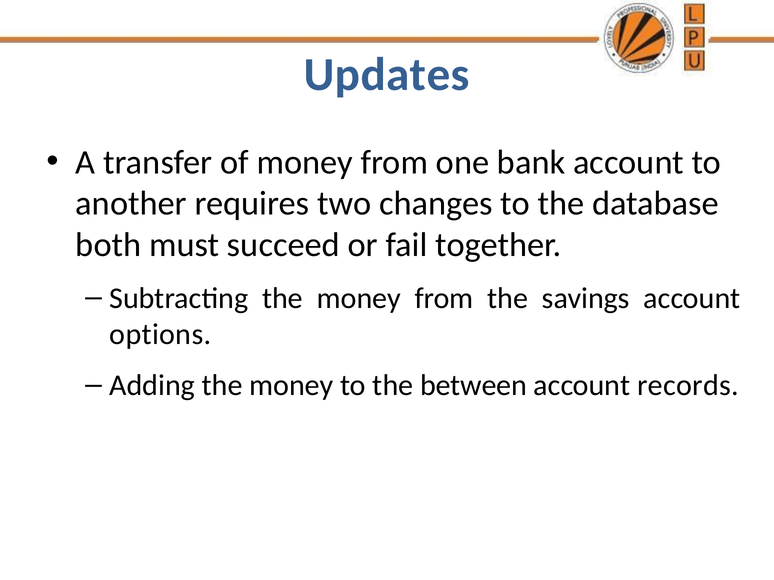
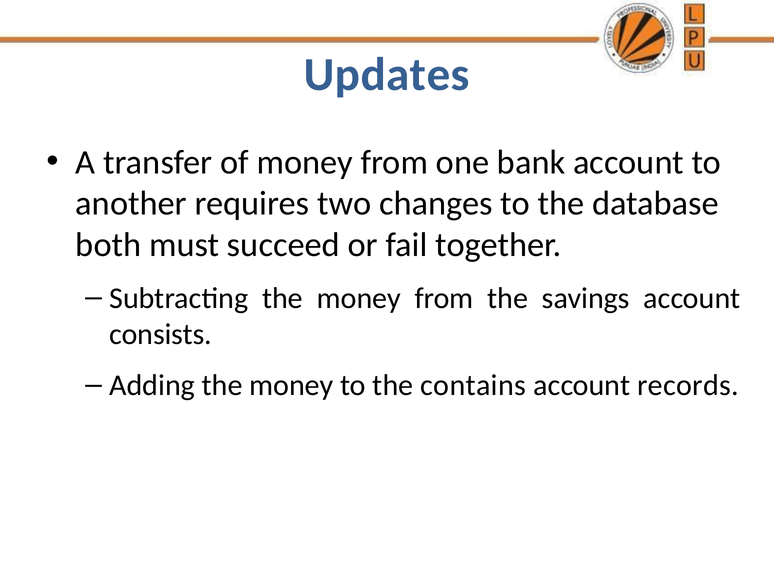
options: options -> consists
between: between -> contains
